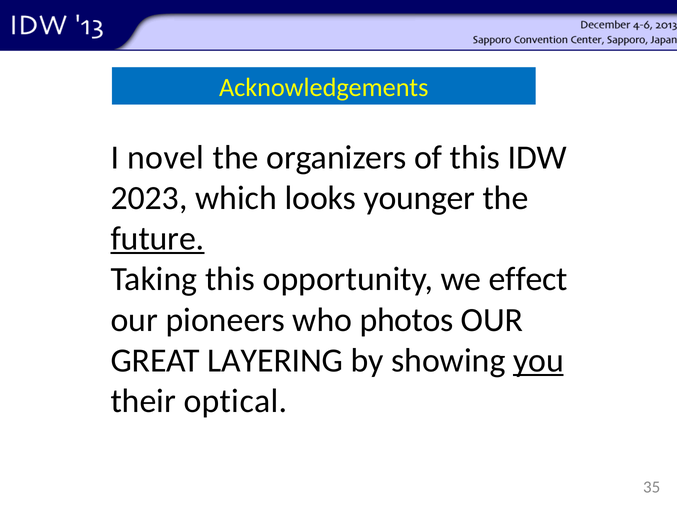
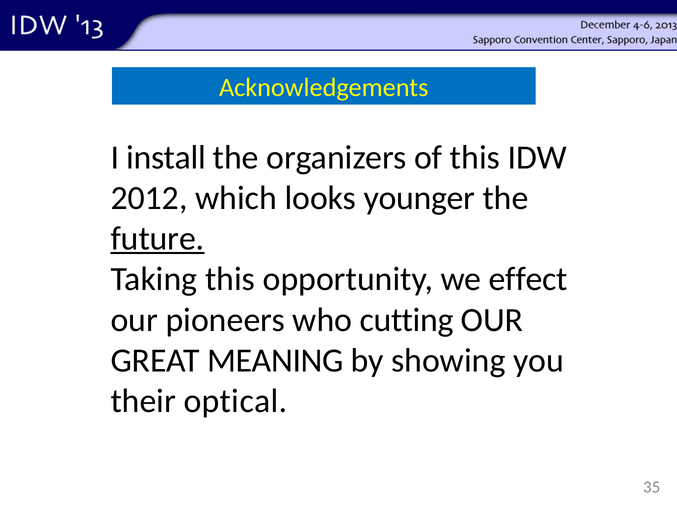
novel: novel -> install
2023: 2023 -> 2012
photos: photos -> cutting
LAYERING: LAYERING -> MEANING
you underline: present -> none
